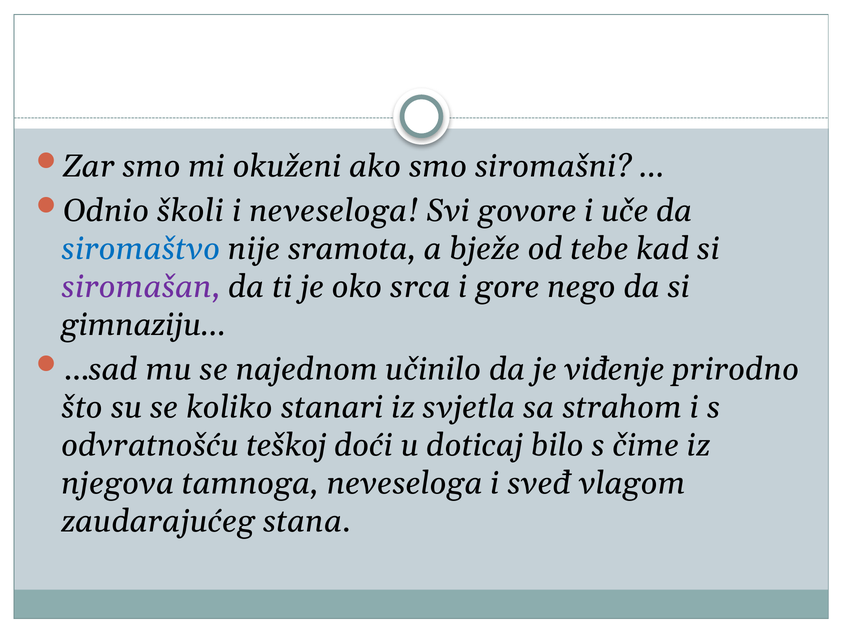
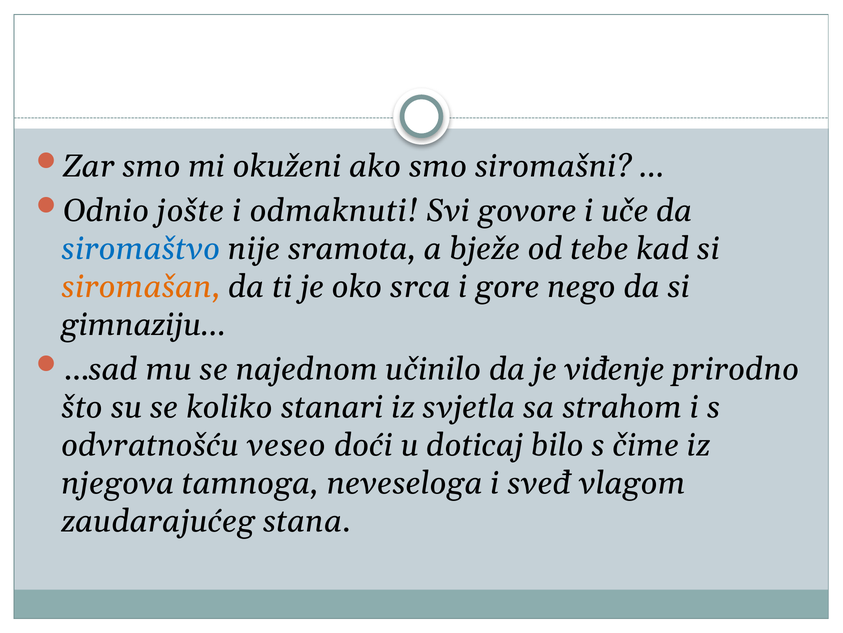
školi: školi -> jošte
i neveseloga: neveseloga -> odmaknuti
siromašan colour: purple -> orange
teškoj: teškoj -> veseo
